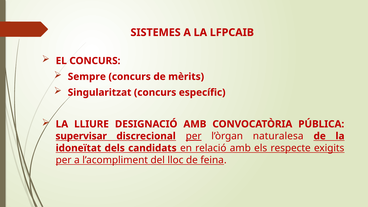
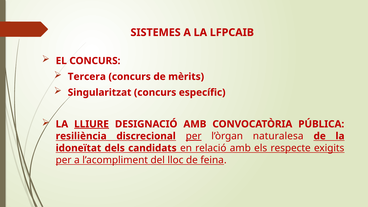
Sempre: Sempre -> Tercera
LLIURE underline: none -> present
supervisar: supervisar -> resiliència
